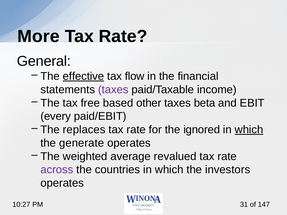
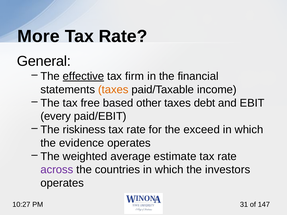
flow: flow -> firm
taxes at (113, 90) colour: purple -> orange
beta: beta -> debt
replaces: replaces -> riskiness
ignored: ignored -> exceed
which at (249, 130) underline: present -> none
generate: generate -> evidence
revalued: revalued -> estimate
